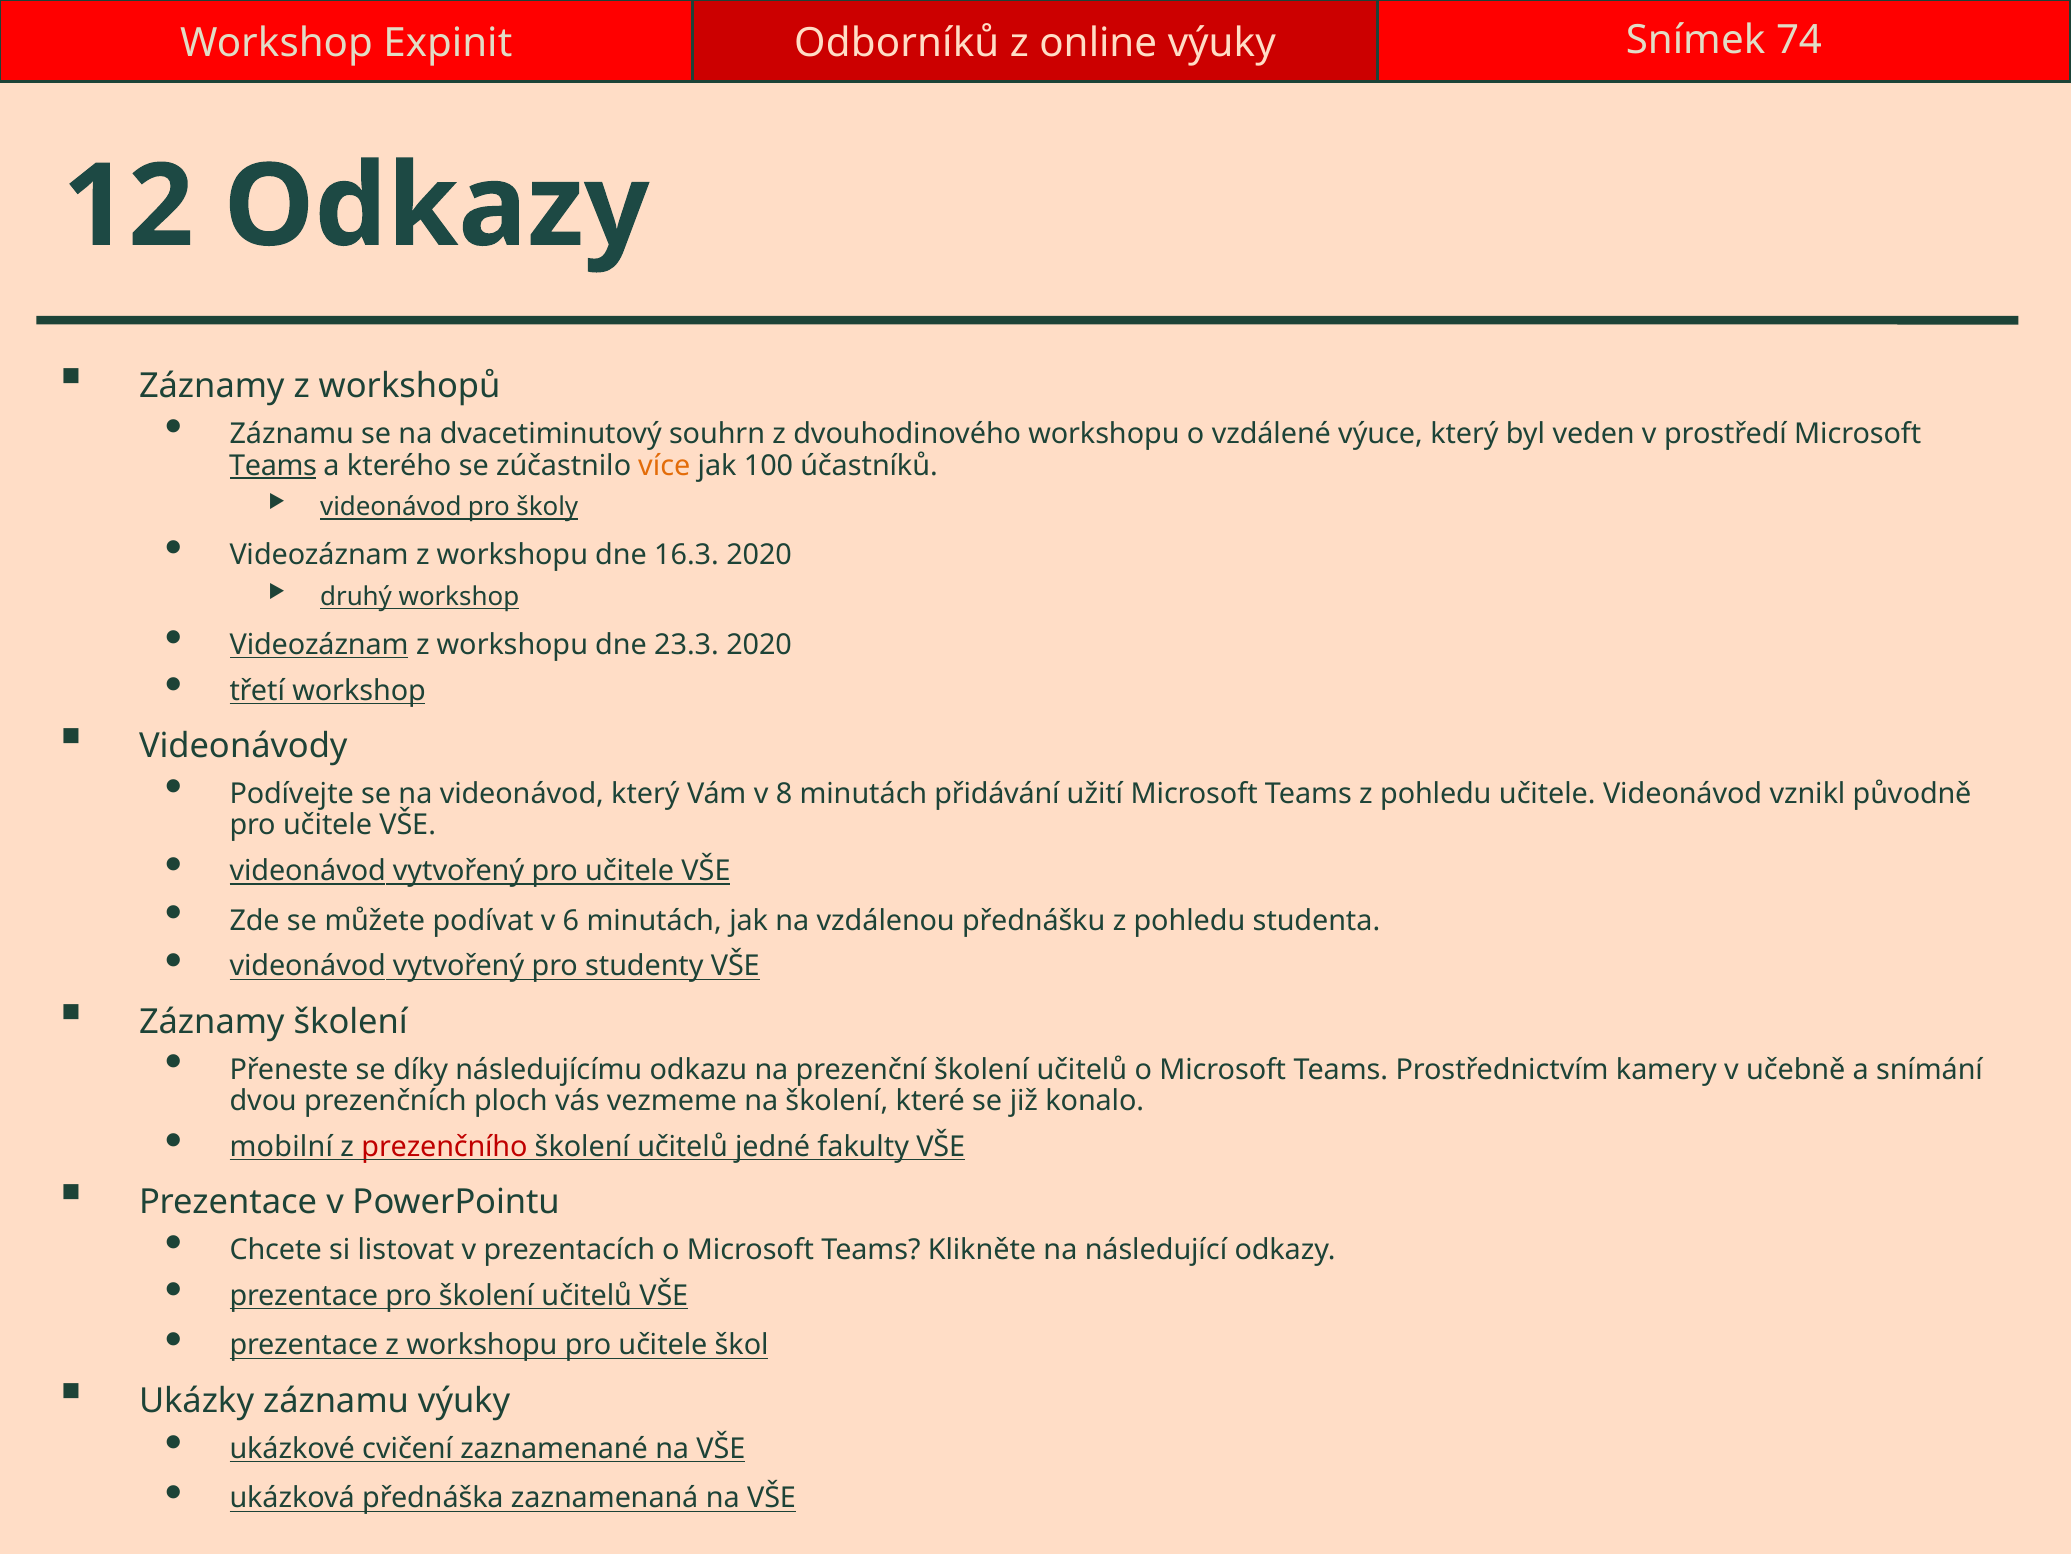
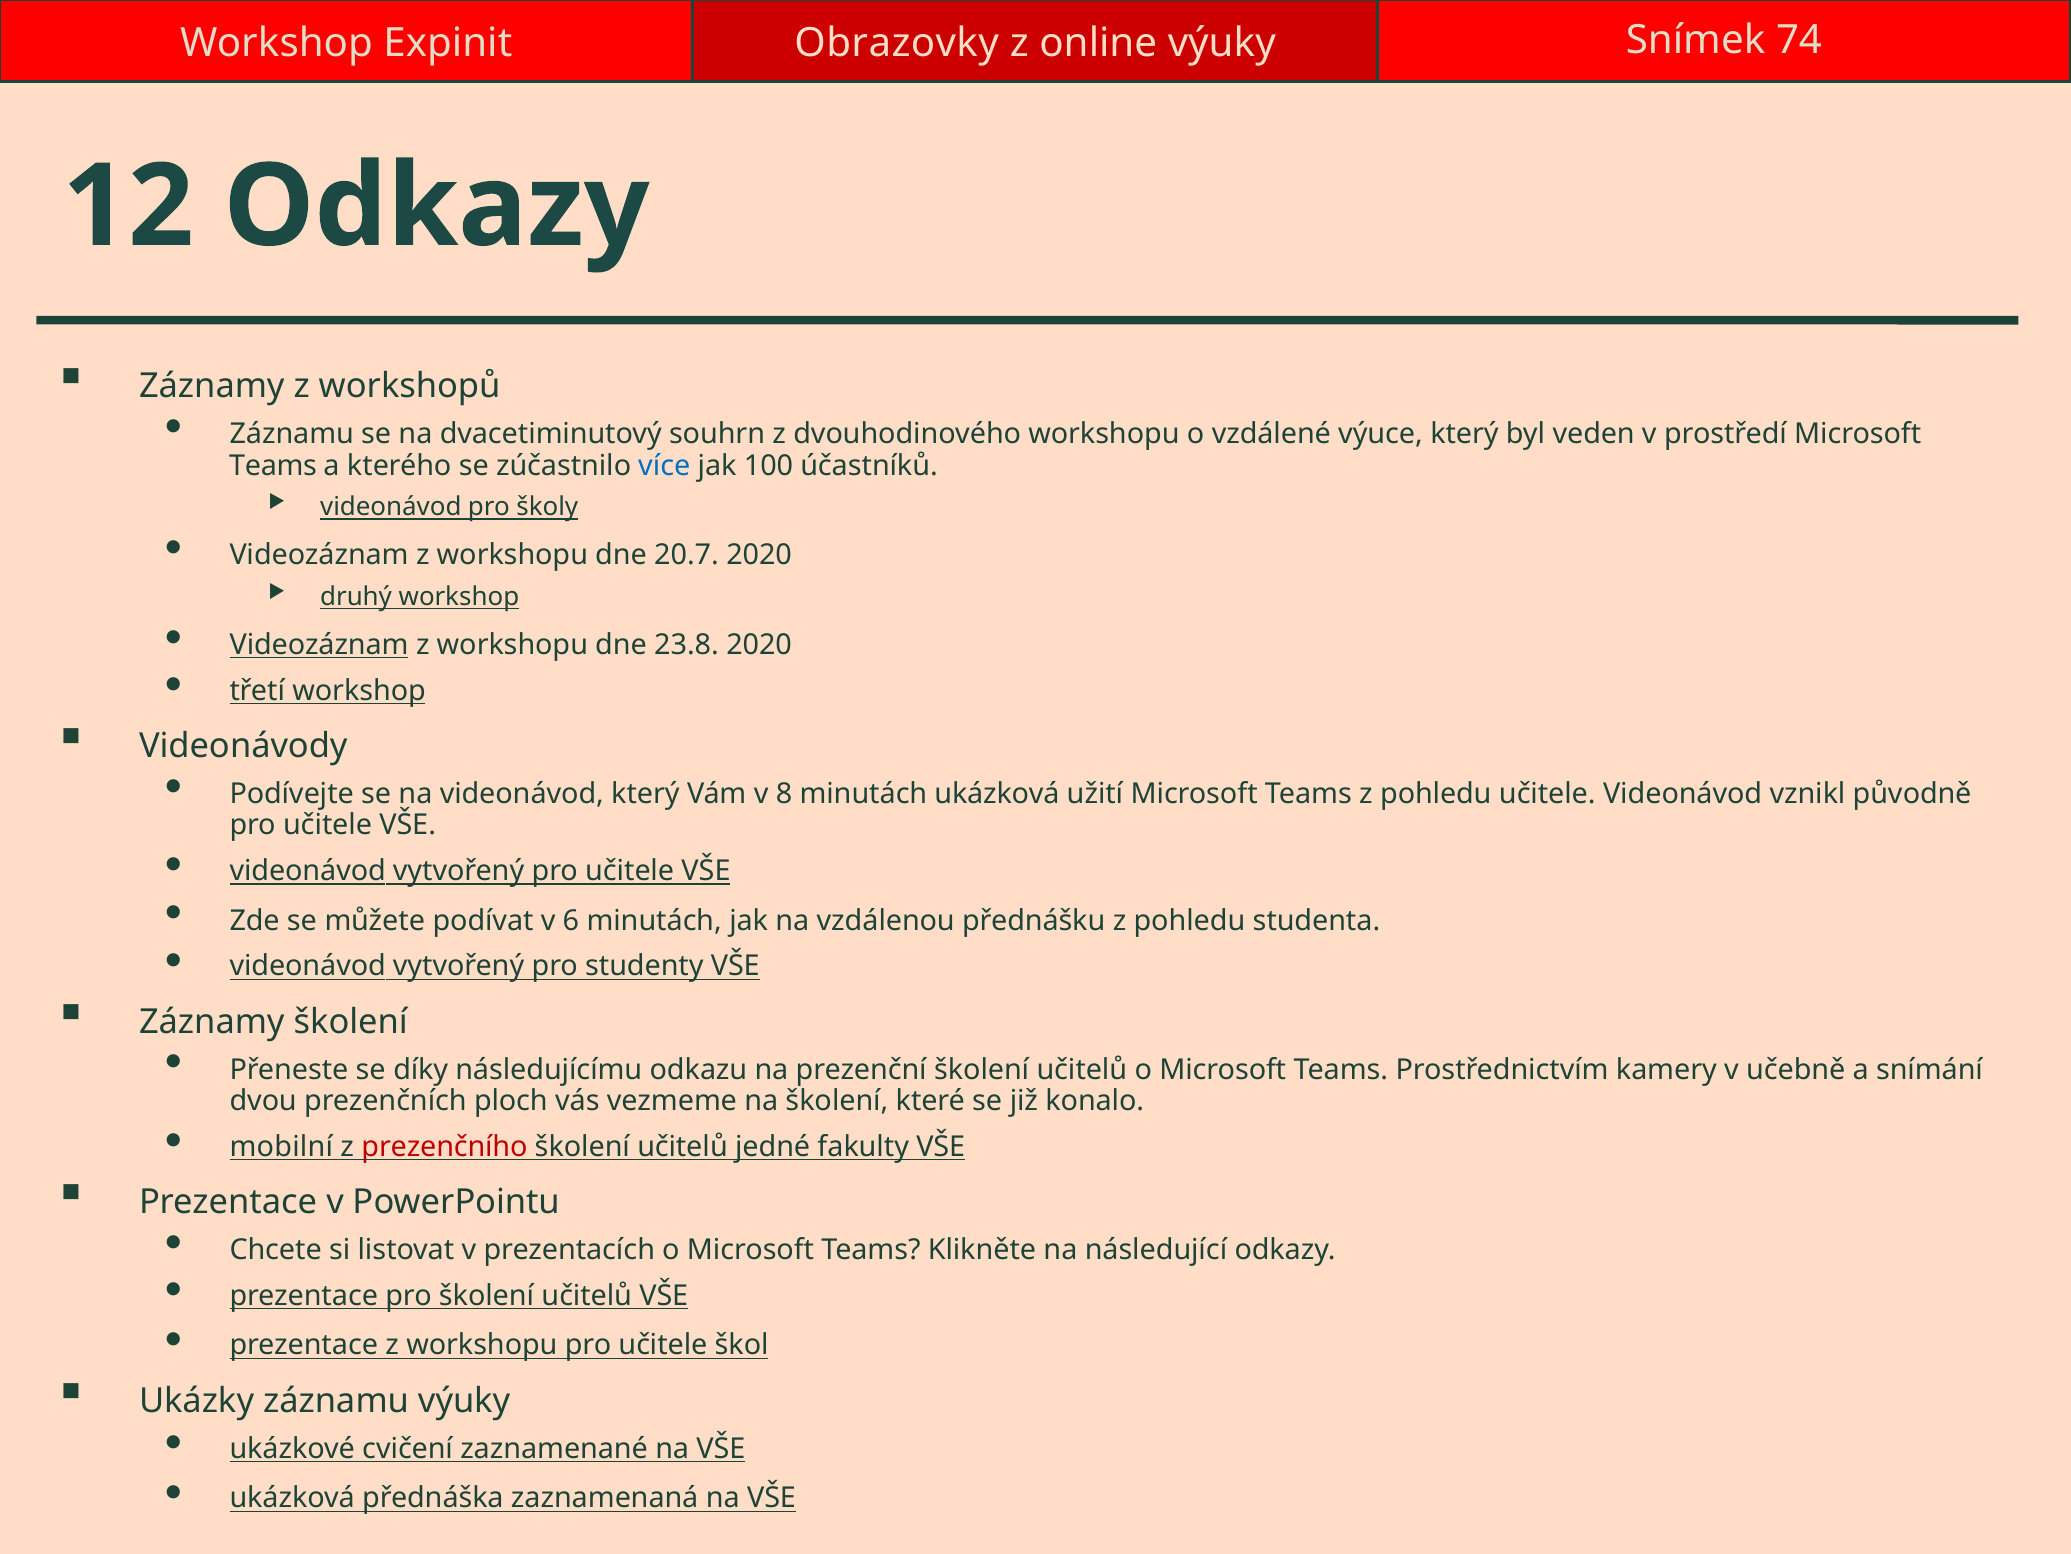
Odborníků: Odborníků -> Obrazovky
Teams at (273, 465) underline: present -> none
více colour: orange -> blue
16.3: 16.3 -> 20.7
23.3: 23.3 -> 23.8
minutách přidávání: přidávání -> ukázková
